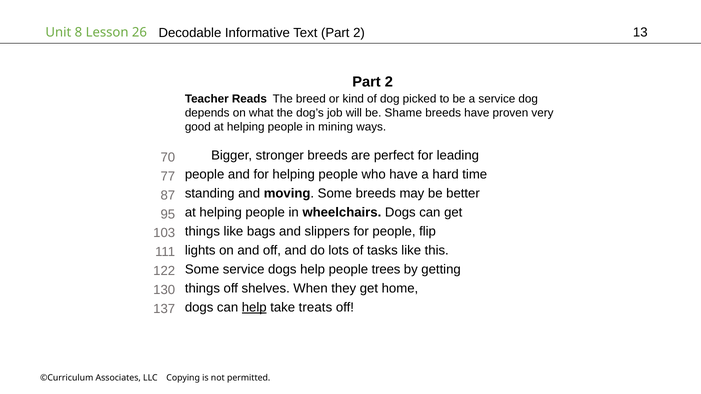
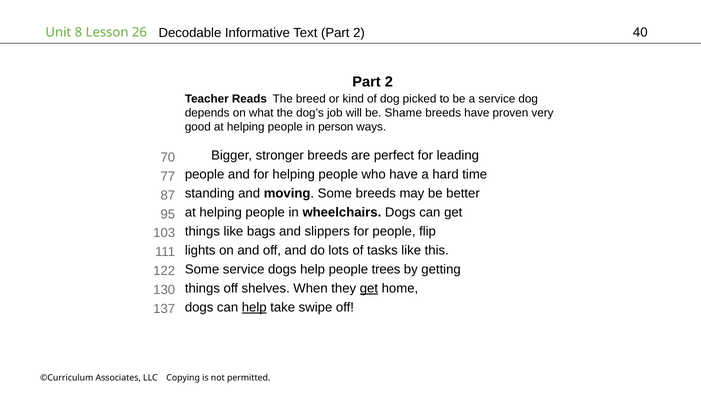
13: 13 -> 40
mining: mining -> person
get at (369, 288) underline: none -> present
treats: treats -> swipe
